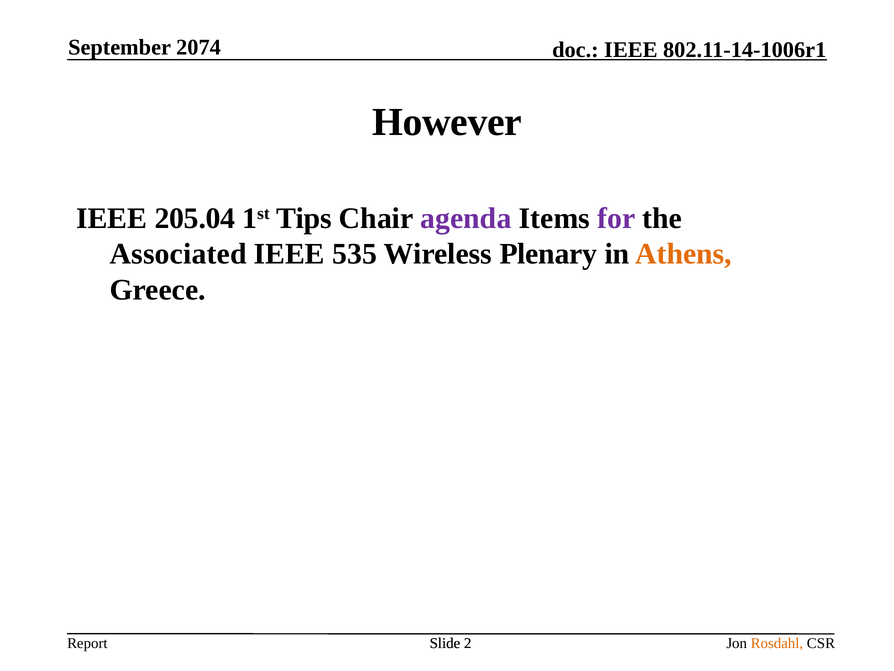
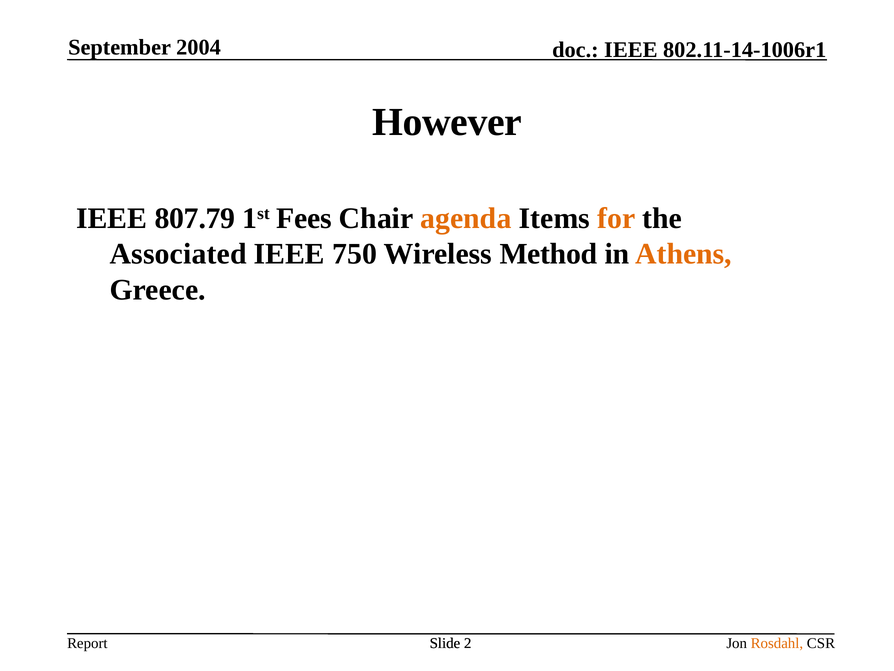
2074: 2074 -> 2004
205.04: 205.04 -> 807.79
Tips: Tips -> Fees
agenda colour: purple -> orange
for colour: purple -> orange
535: 535 -> 750
Plenary: Plenary -> Method
